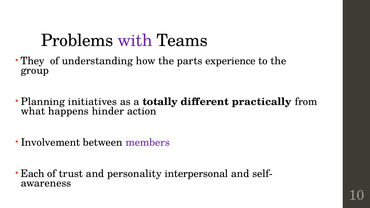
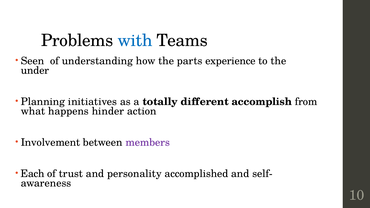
with colour: purple -> blue
They: They -> Seen
group: group -> under
practically: practically -> accomplish
interpersonal: interpersonal -> accomplished
